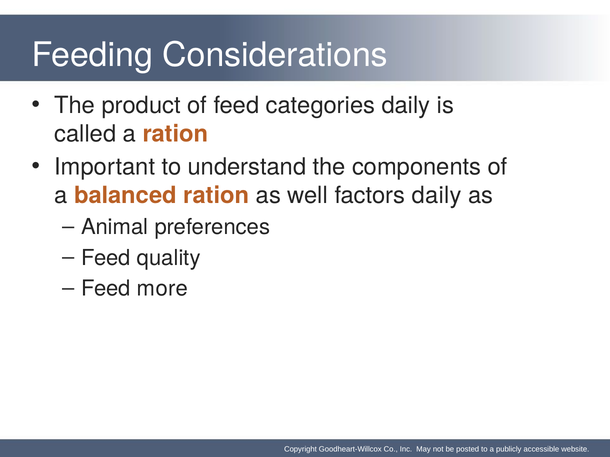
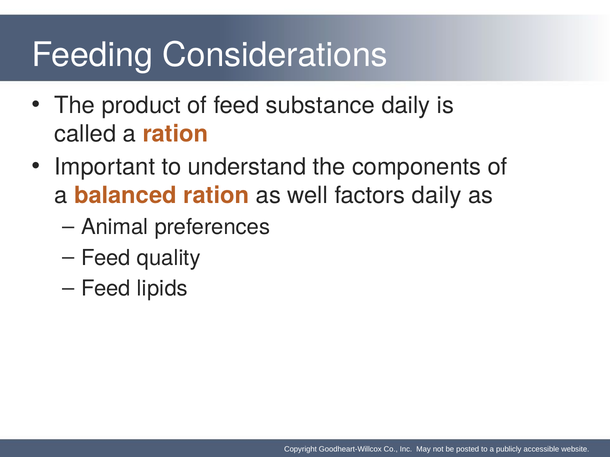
categories: categories -> substance
more: more -> lipids
